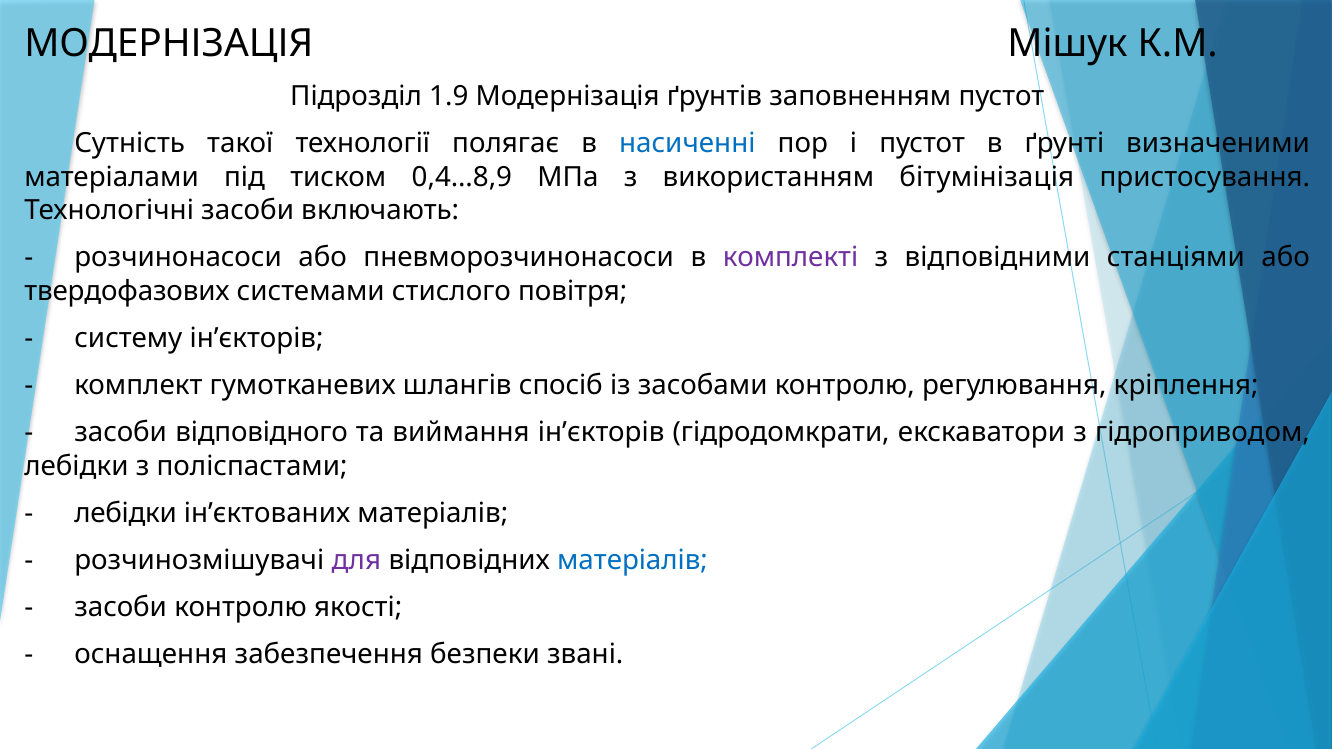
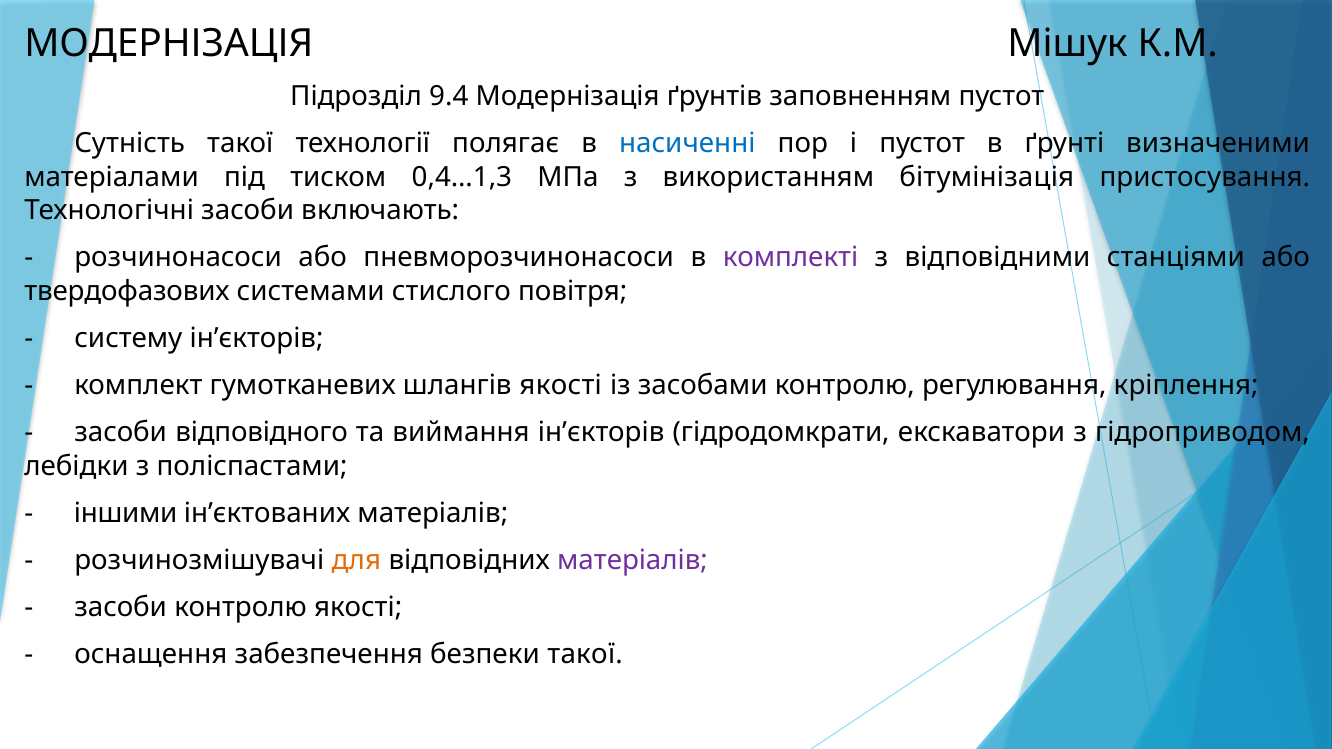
1.9: 1.9 -> 9.4
0,4…8,9: 0,4…8,9 -> 0,4…1,3
шлангів спосіб: спосіб -> якості
лебідки at (126, 513): лебідки -> іншими
для colour: purple -> orange
матеріалів at (633, 560) colour: blue -> purple
безпеки звані: звані -> такої
